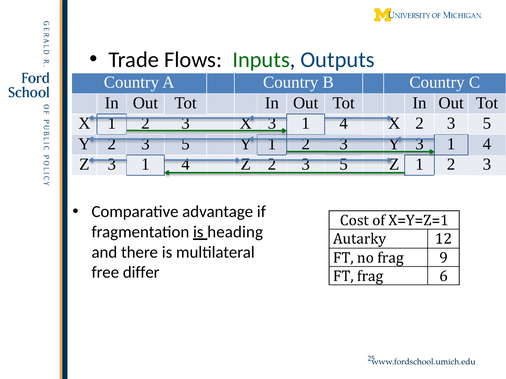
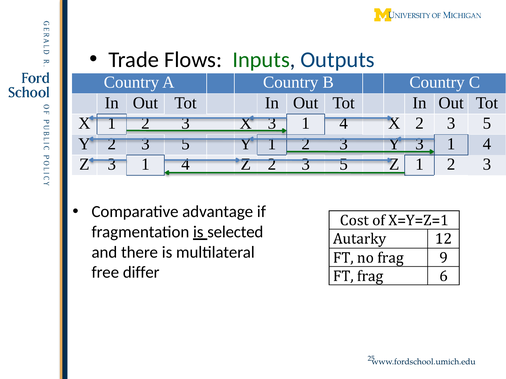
heading: heading -> selected
